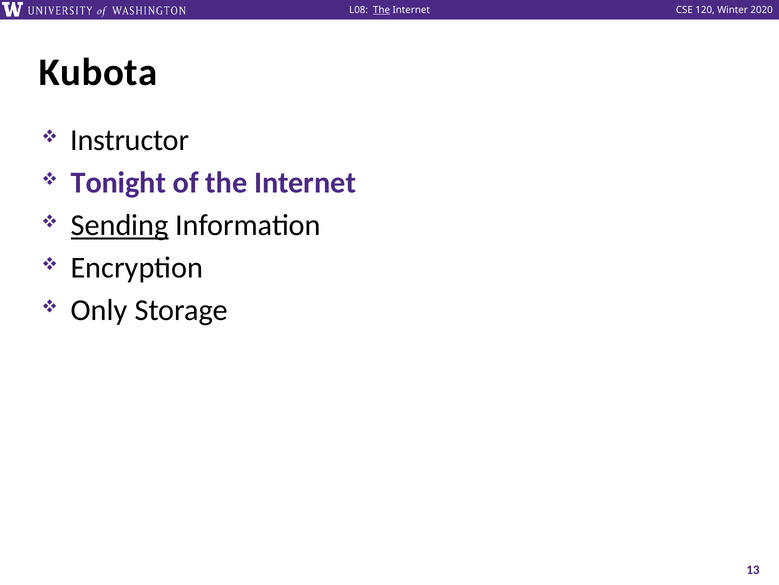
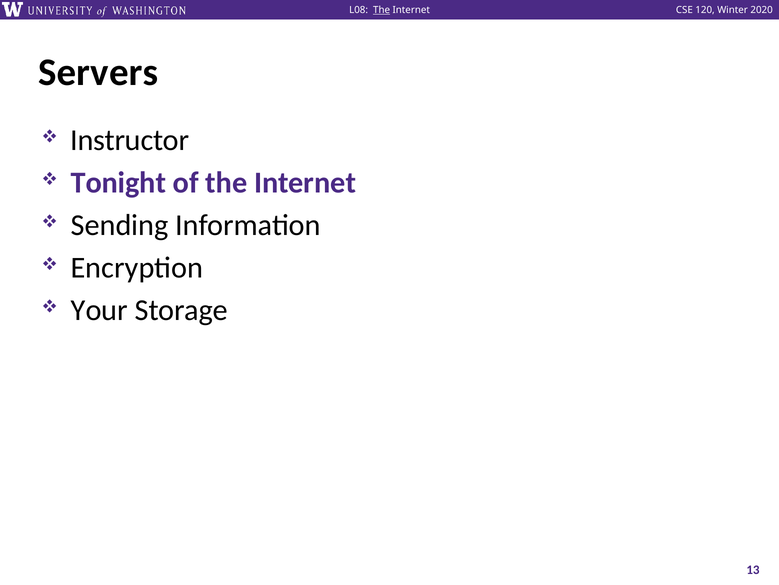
Kubota: Kubota -> Servers
Sending underline: present -> none
Only: Only -> Your
